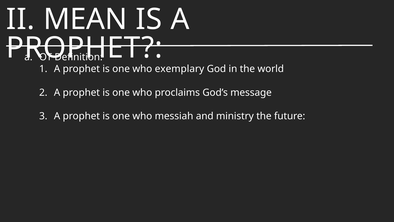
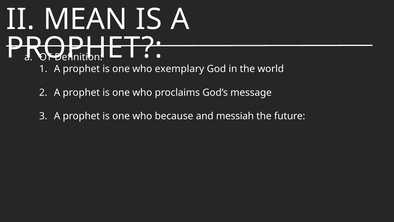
messiah: messiah -> because
ministry: ministry -> messiah
